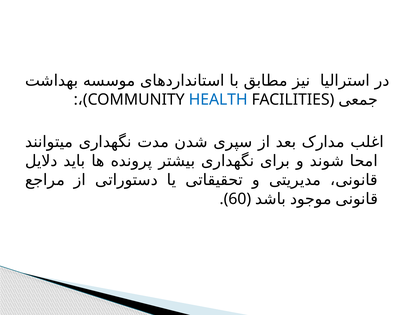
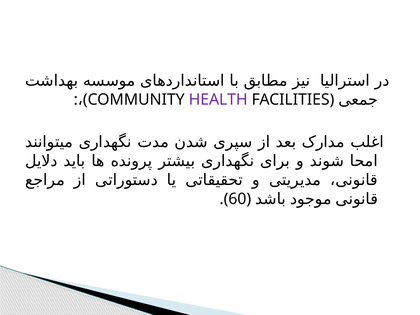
HEALTH colour: blue -> purple
